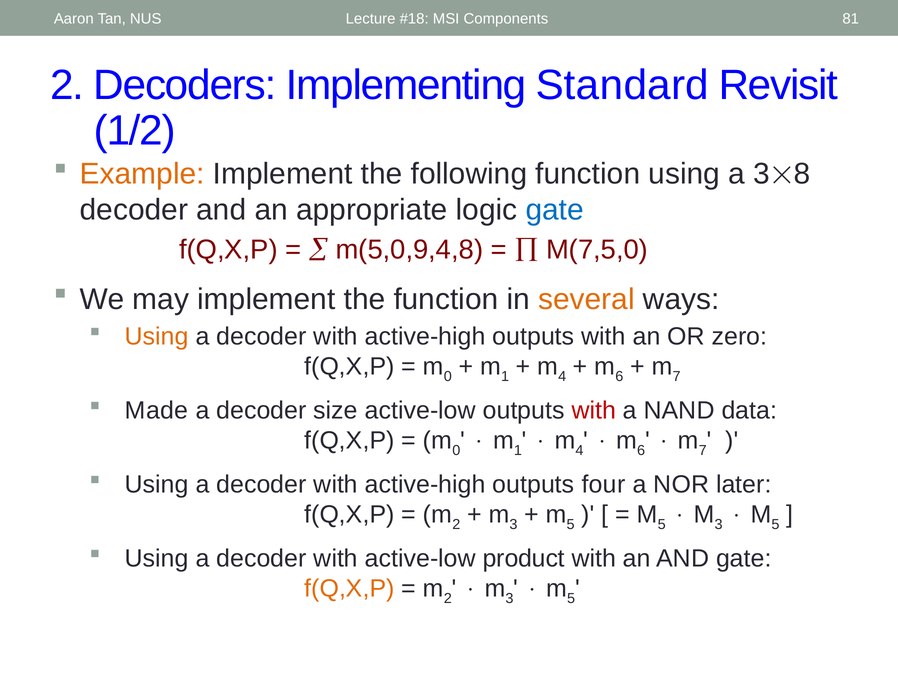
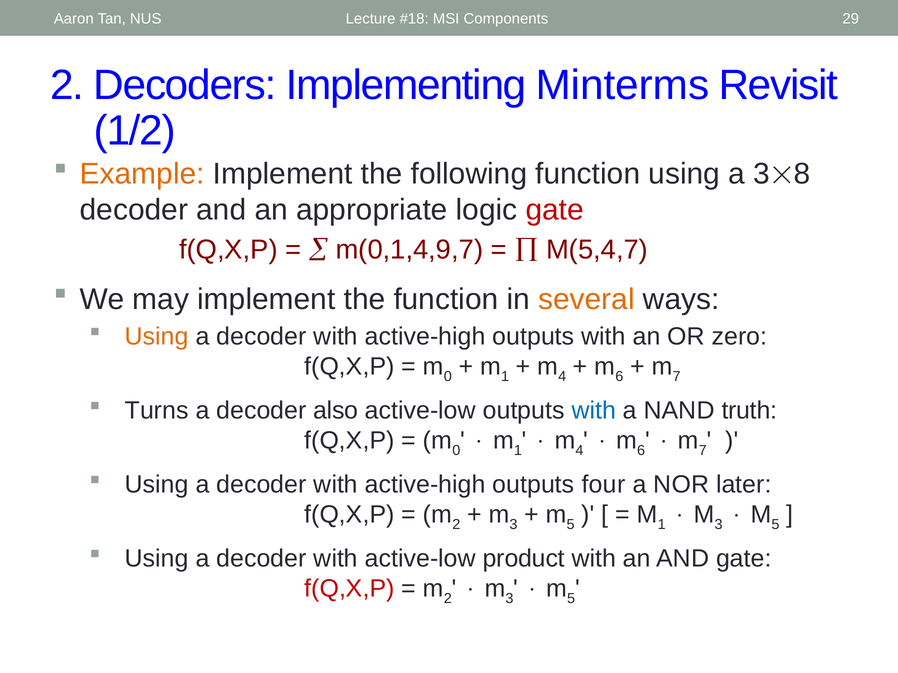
81: 81 -> 29
Standard: Standard -> Minterms
gate at (555, 210) colour: blue -> red
m(5,0,9,4,8: m(5,0,9,4,8 -> m(0,1,4,9,7
M(7,5,0: M(7,5,0 -> M(5,4,7
Made: Made -> Turns
size: size -> also
with at (594, 411) colour: red -> blue
data: data -> truth
5 at (662, 525): 5 -> 1
f(Q,X,P at (349, 589) colour: orange -> red
